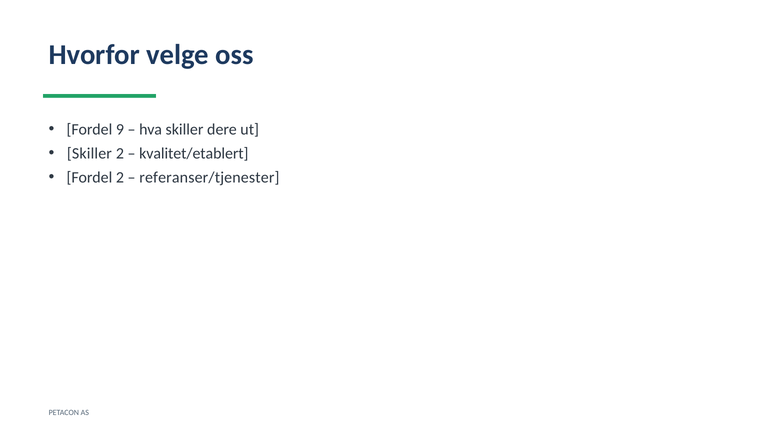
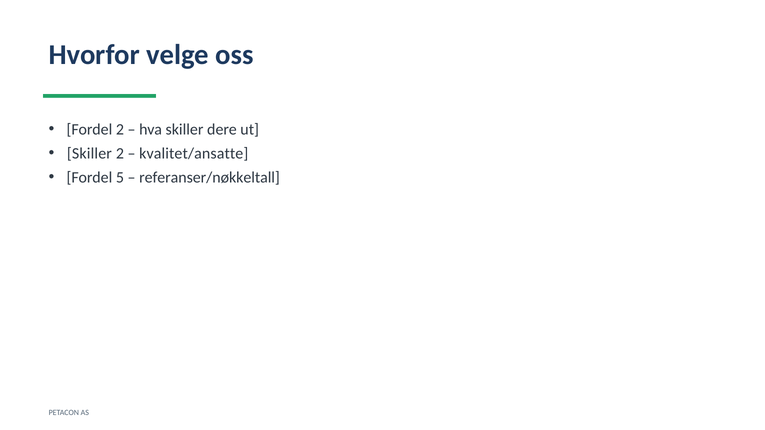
Fordel 9: 9 -> 2
kvalitet/etablert: kvalitet/etablert -> kvalitet/ansatte
Fordel 2: 2 -> 5
referanser/tjenester: referanser/tjenester -> referanser/nøkkeltall
